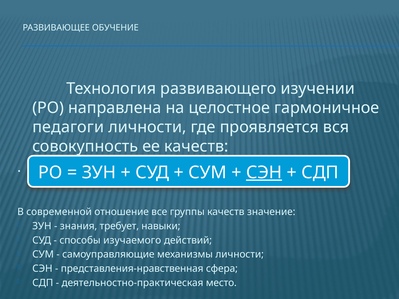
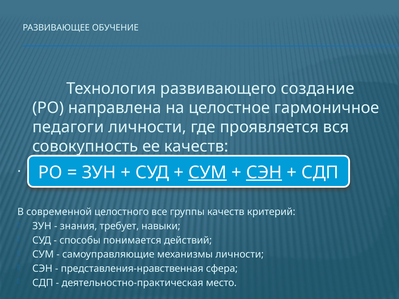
изучении: изучении -> создание
СУМ at (207, 173) underline: none -> present
отношение: отношение -> целостного
значение: значение -> критерий
изучаемого: изучаемого -> понимается
